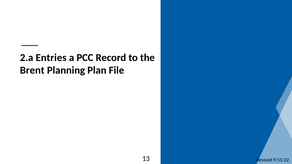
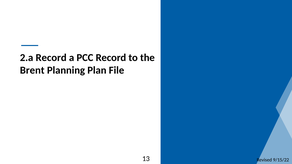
2.a Entries: Entries -> Record
